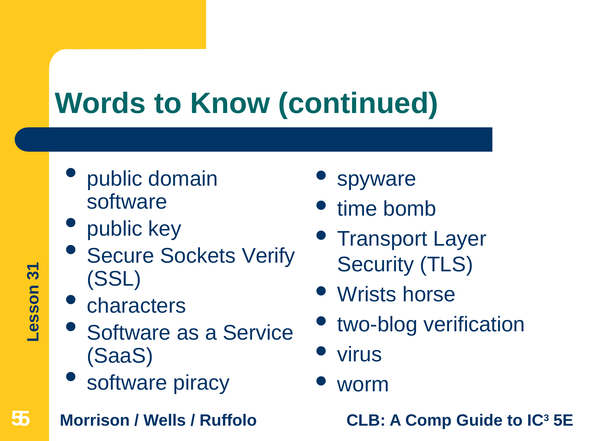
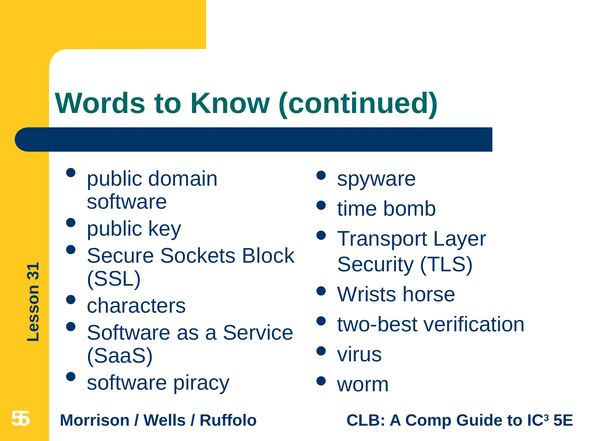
Verify: Verify -> Block
two-blog: two-blog -> two-best
